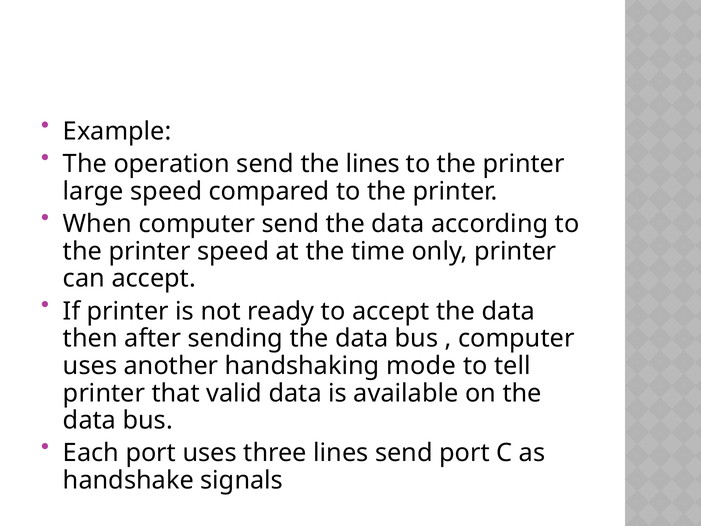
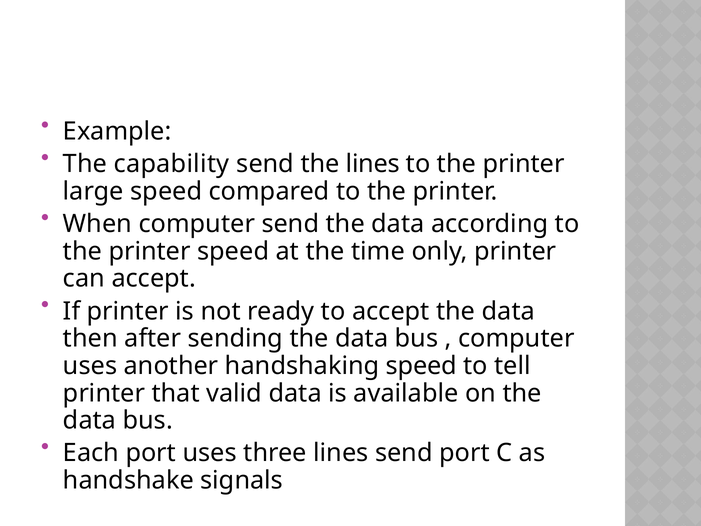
operation: operation -> capability
handshaking mode: mode -> speed
